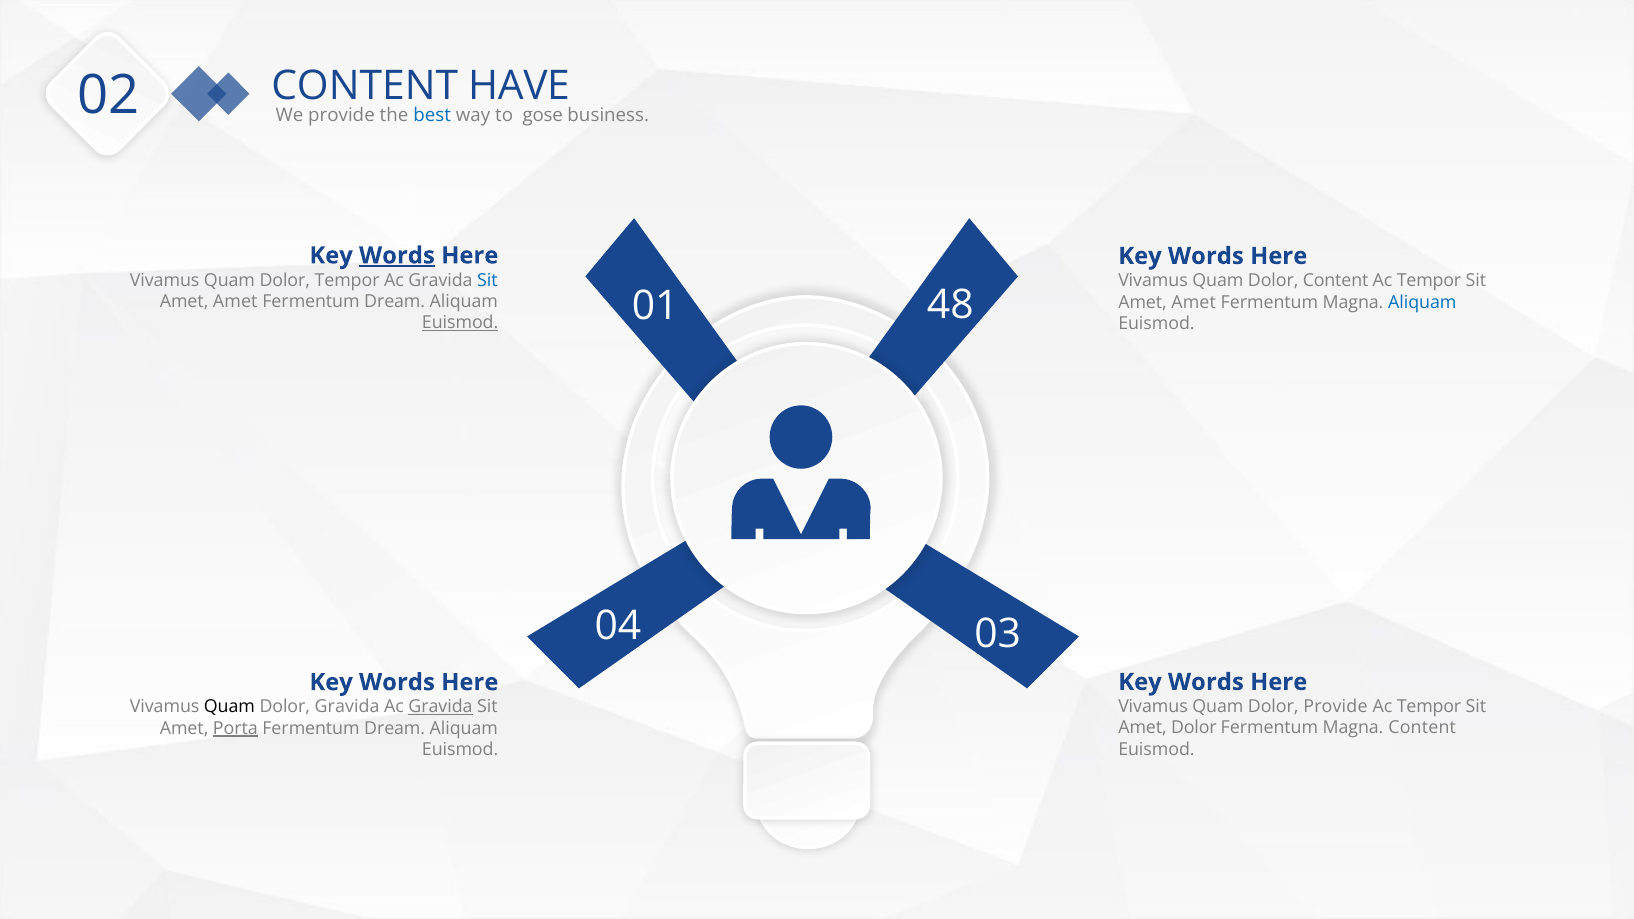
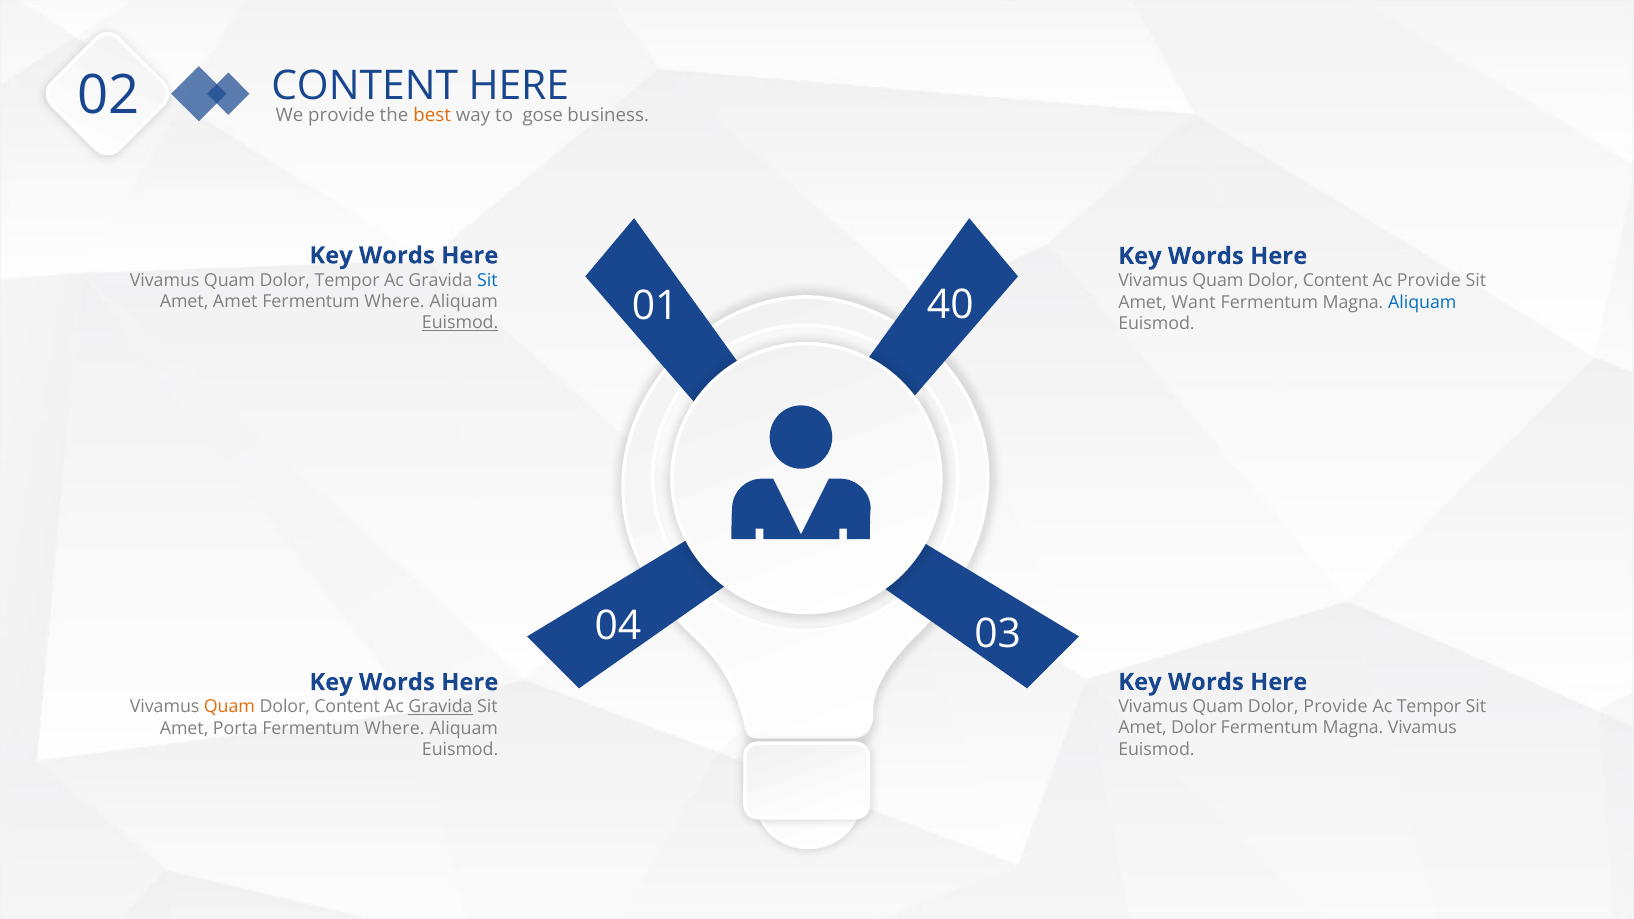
CONTENT HAVE: HAVE -> HERE
best colour: blue -> orange
Words at (397, 256) underline: present -> none
Tempor at (1429, 281): Tempor -> Provide
48: 48 -> 40
Dream at (395, 302): Dream -> Where
Amet at (1194, 302): Amet -> Want
Quam at (229, 707) colour: black -> orange
Gravida at (347, 707): Gravida -> Content
Magna Content: Content -> Vivamus
Porta underline: present -> none
Dream at (395, 728): Dream -> Where
